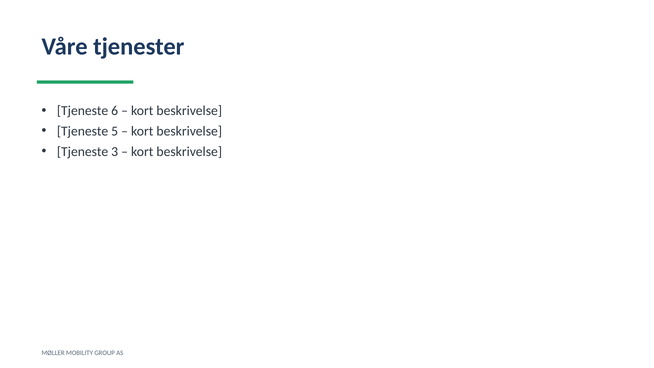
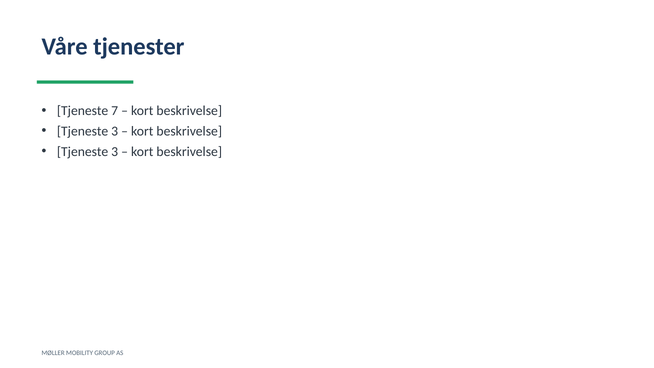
6: 6 -> 7
5 at (115, 131): 5 -> 3
